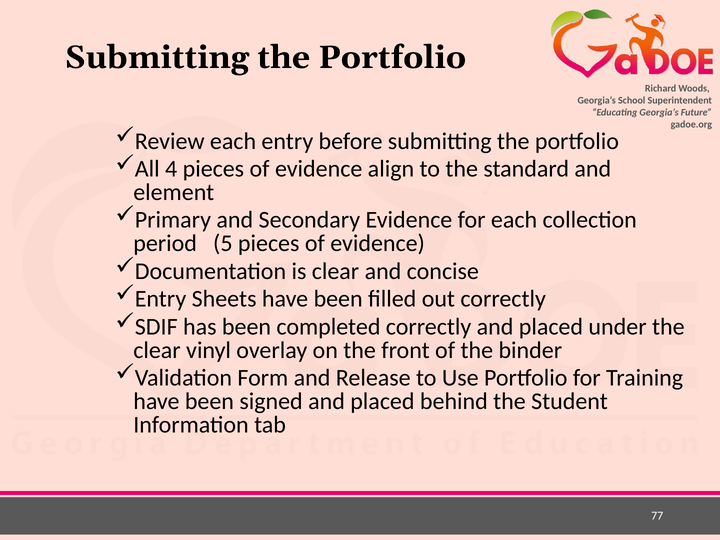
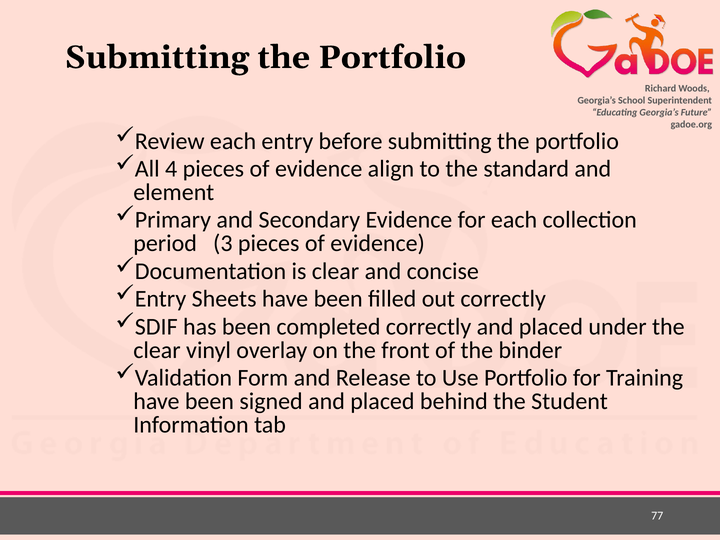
5: 5 -> 3
